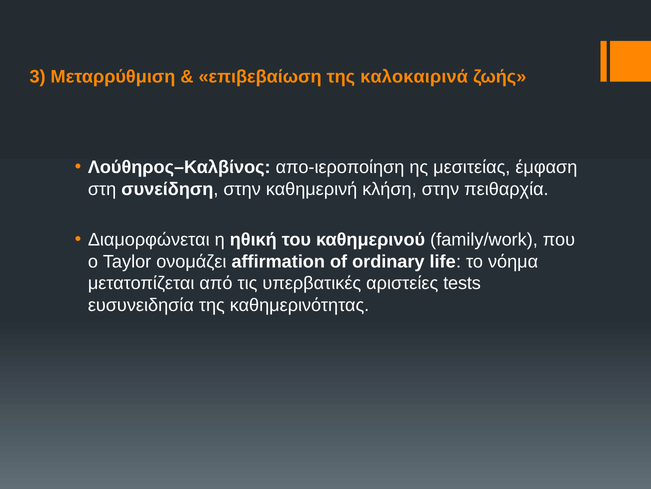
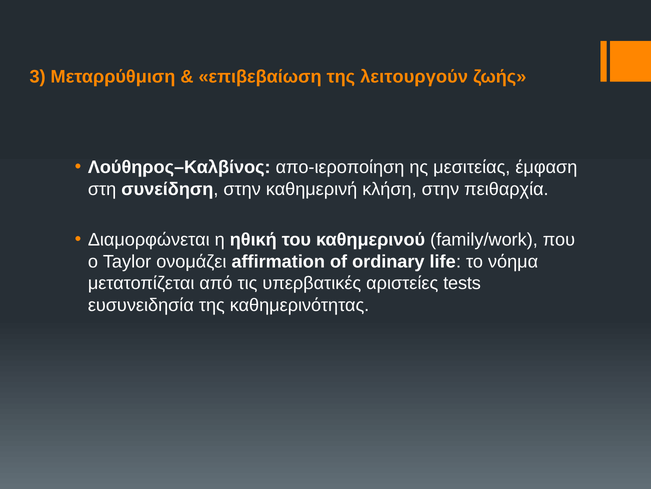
καλοκαιρινά: καλοκαιρινά -> λειτουργούν
